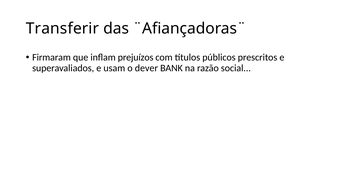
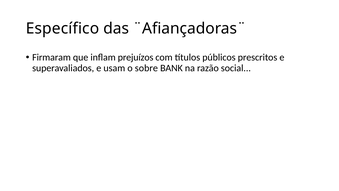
Transferir: Transferir -> Específico
dever: dever -> sobre
